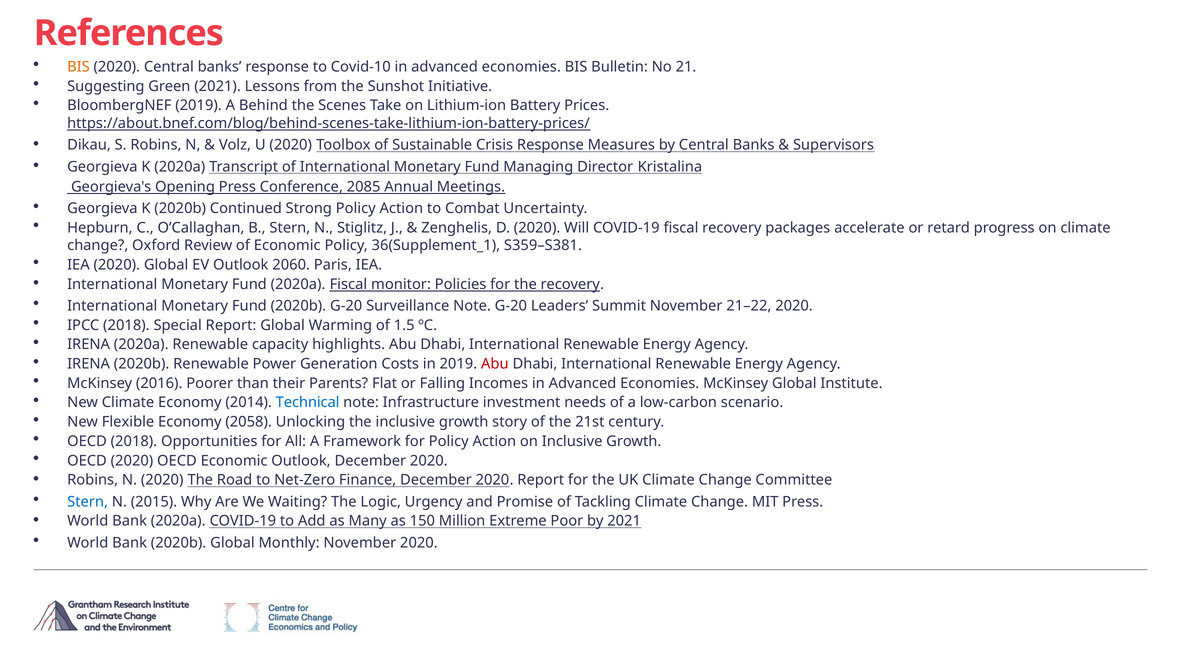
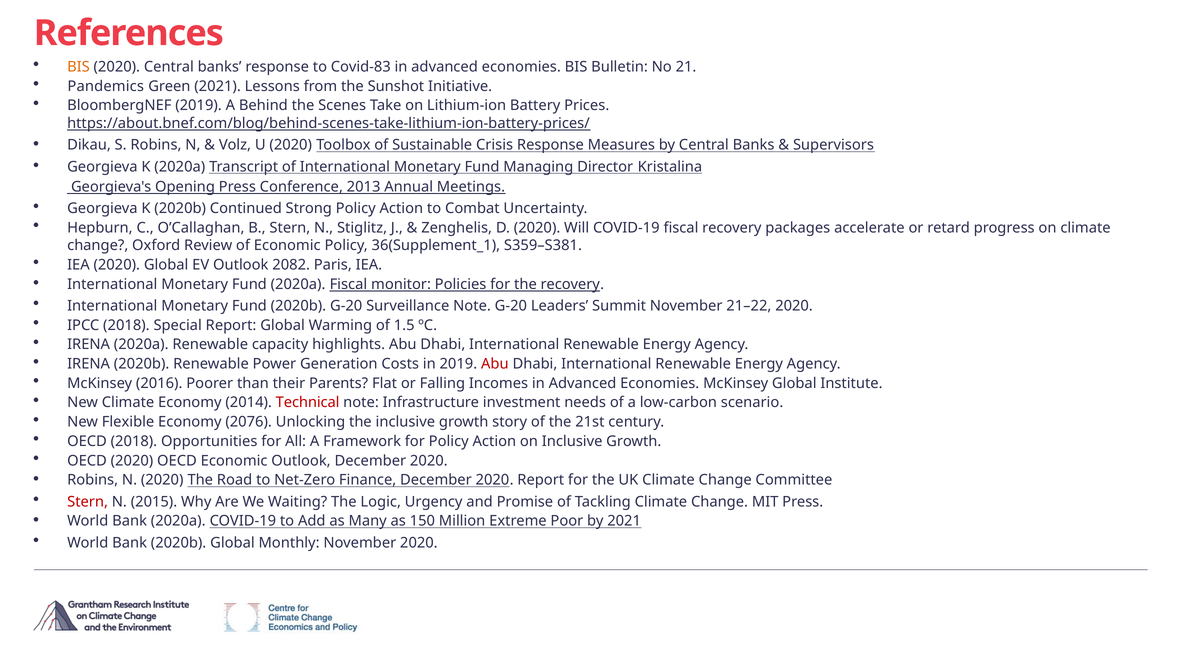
Covid-10: Covid-10 -> Covid-83
Suggesting: Suggesting -> Pandemics
2085: 2085 -> 2013
2060: 2060 -> 2082
Technical colour: blue -> red
2058: 2058 -> 2076
Stern at (88, 502) colour: blue -> red
